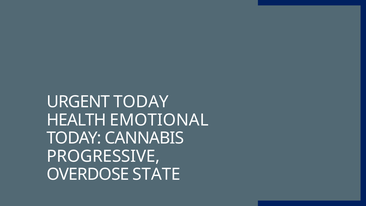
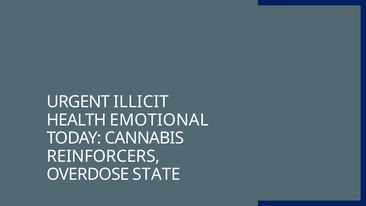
URGENT TODAY: TODAY -> ILLICIT
PROGRESSIVE: PROGRESSIVE -> REINFORCERS
